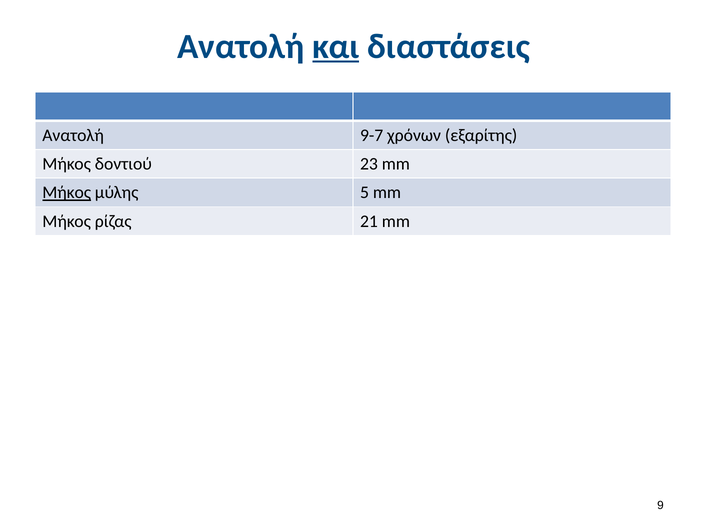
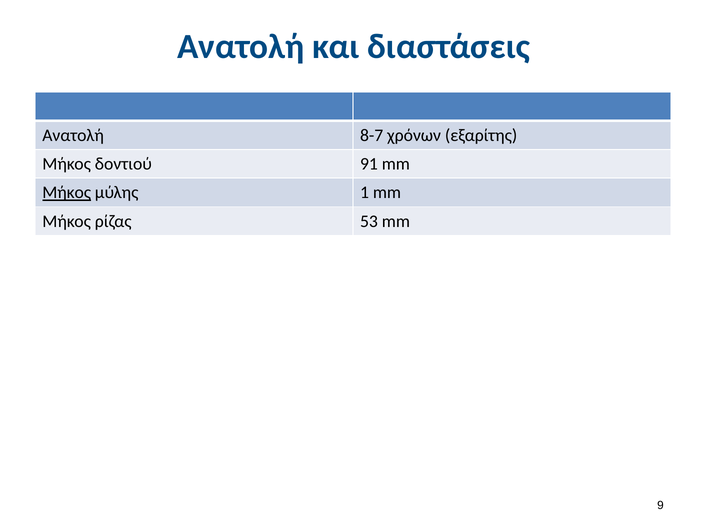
και underline: present -> none
9-7: 9-7 -> 8-7
23: 23 -> 91
5: 5 -> 1
21: 21 -> 53
